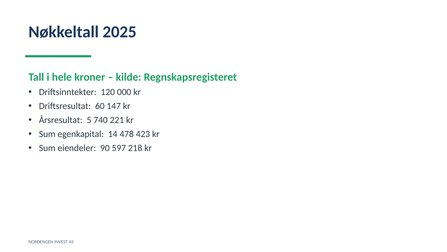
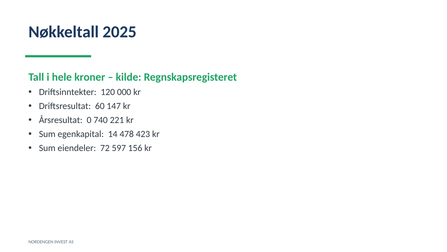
5: 5 -> 0
90: 90 -> 72
218: 218 -> 156
